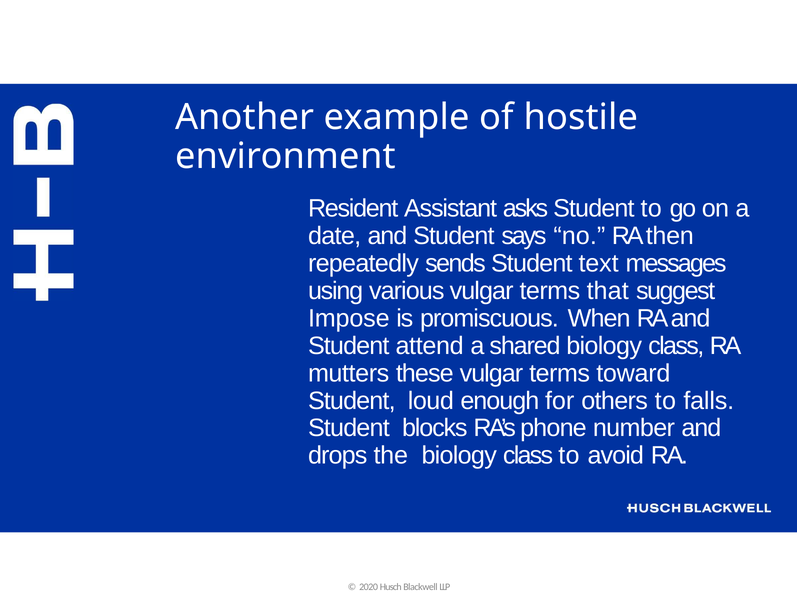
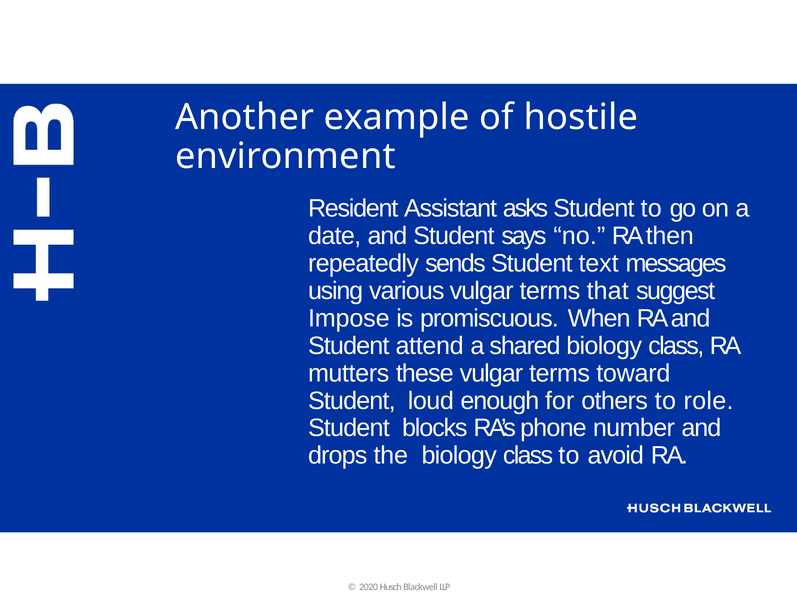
falls: falls -> role
